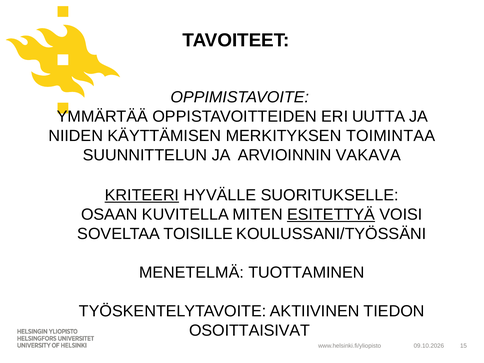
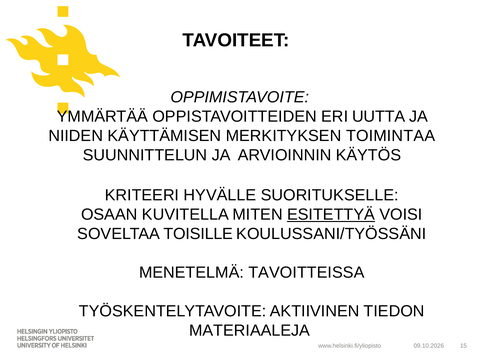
VAKAVA: VAKAVA -> KÄYTÖS
KRITEERI underline: present -> none
TUOTTAMINEN: TUOTTAMINEN -> TAVOITTEISSA
OSOITTAISIVAT: OSOITTAISIVAT -> MATERIAALEJA
